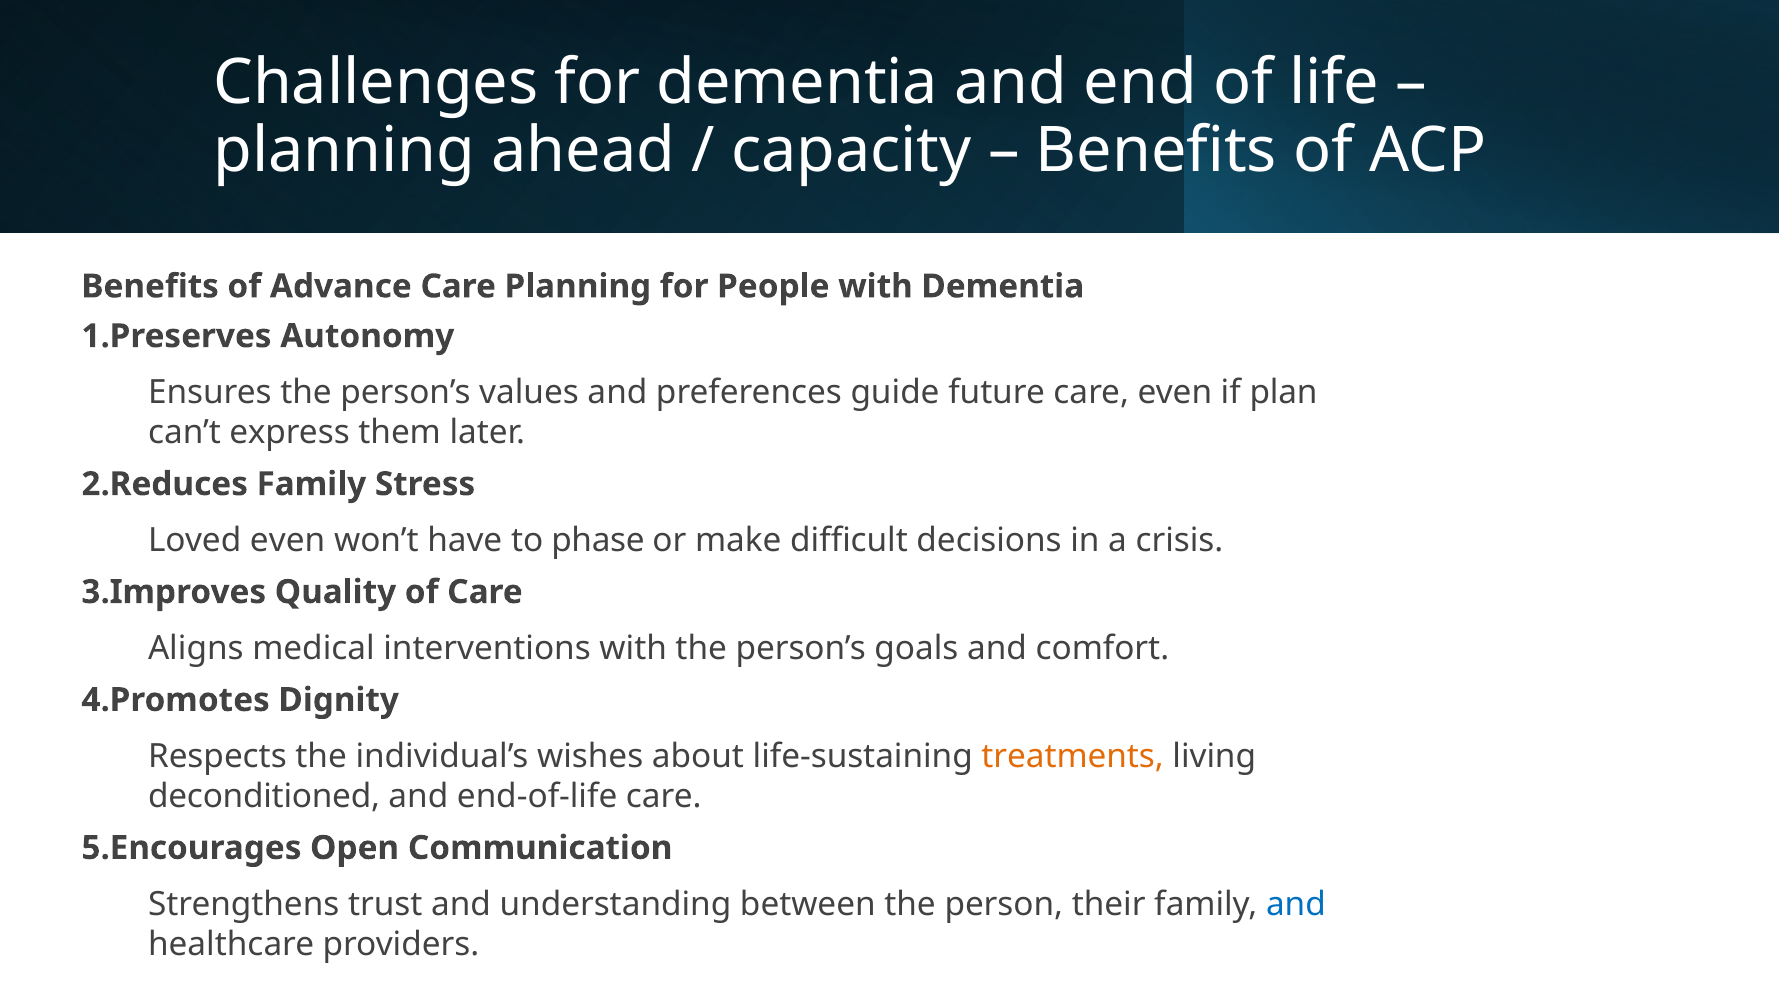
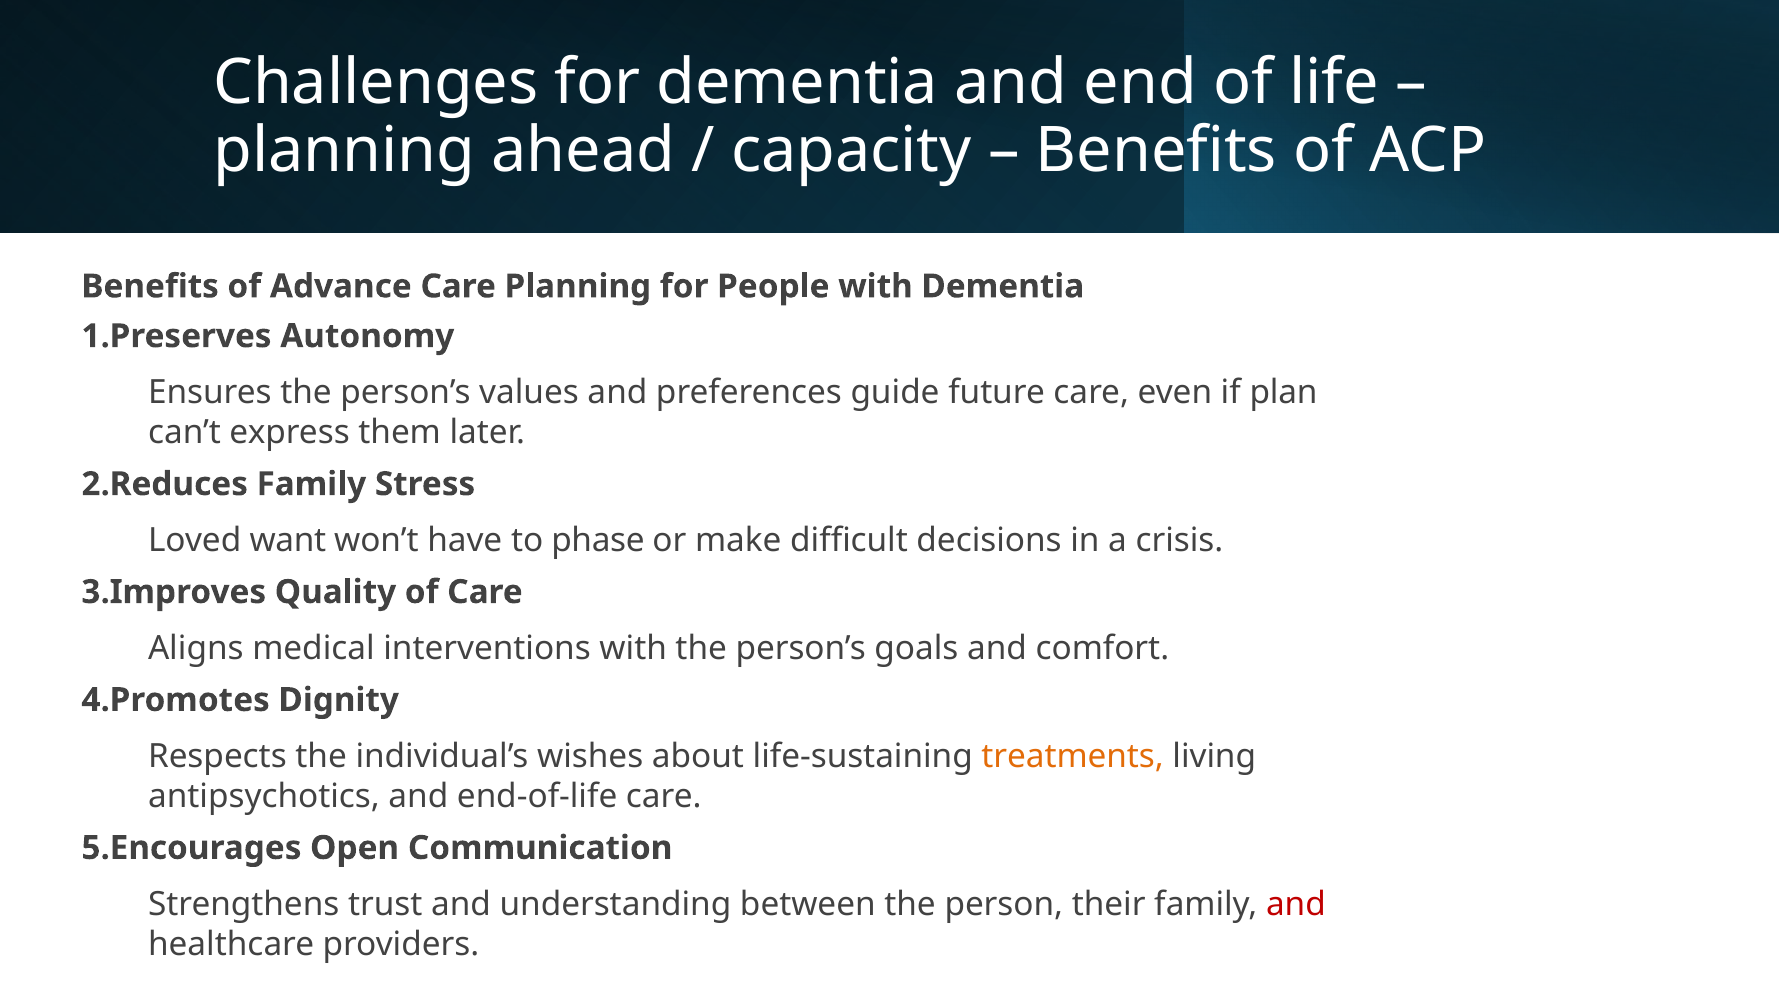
Loved even: even -> want
deconditioned: deconditioned -> antipsychotics
and at (1296, 904) colour: blue -> red
